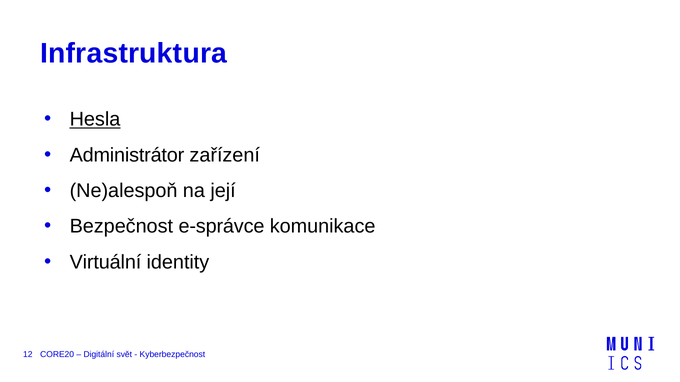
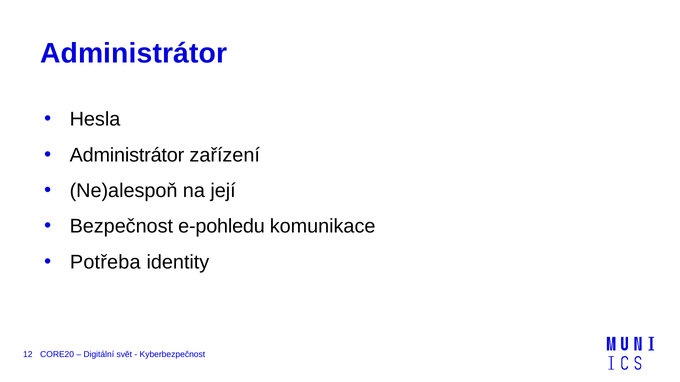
Infrastruktura at (134, 53): Infrastruktura -> Administrátor
Hesla underline: present -> none
e-správce: e-správce -> e-pohledu
Virtuální: Virtuální -> Potřeba
